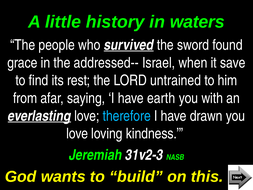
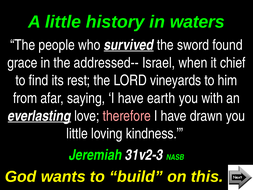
save: save -> chief
untrained: untrained -> vineyards
therefore colour: light blue -> pink
love at (77, 134): love -> little
